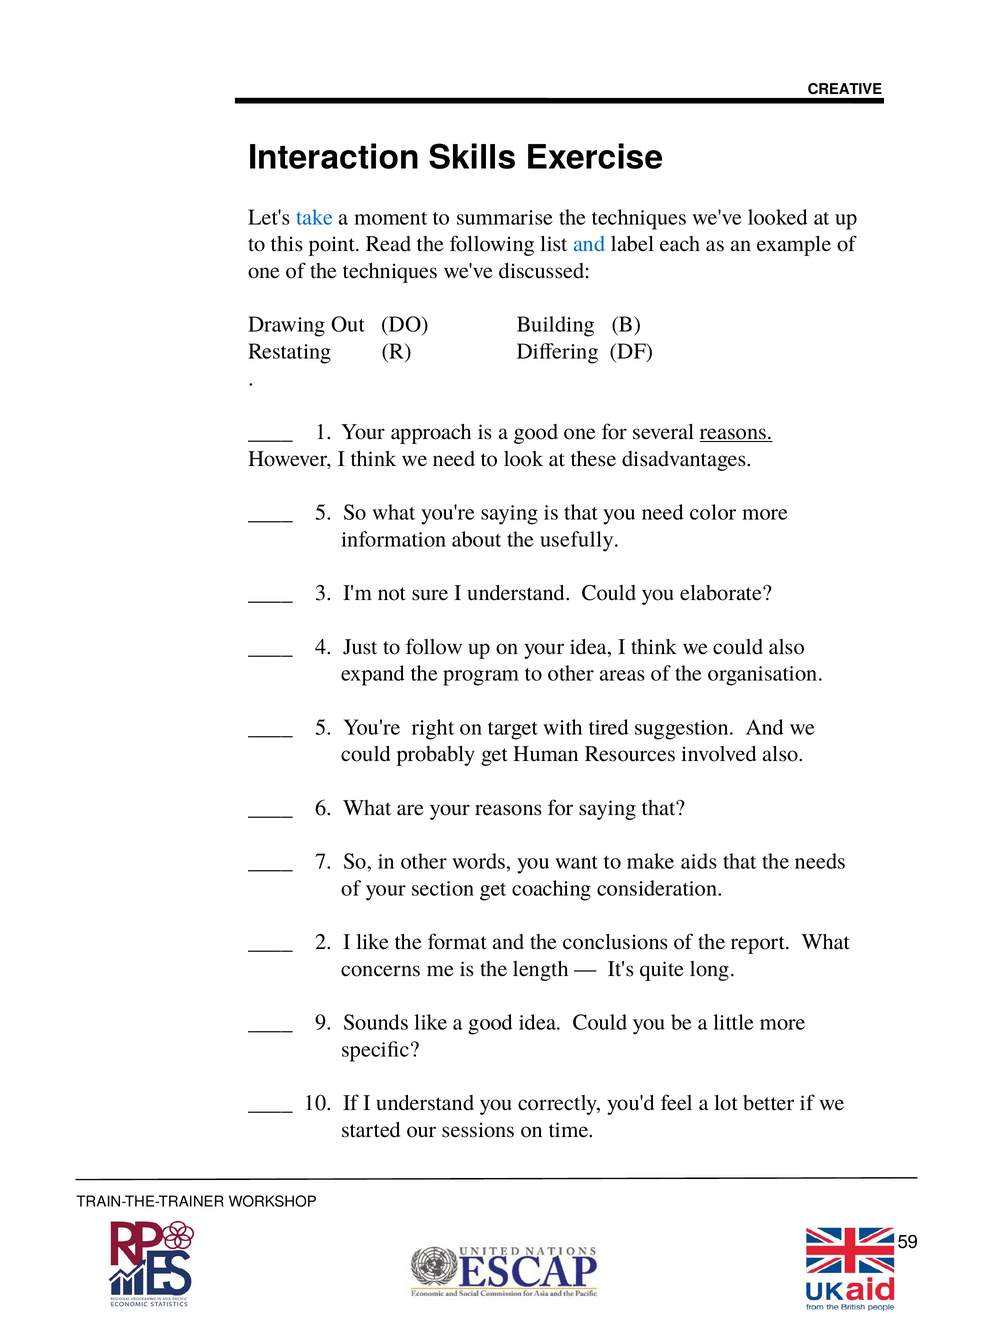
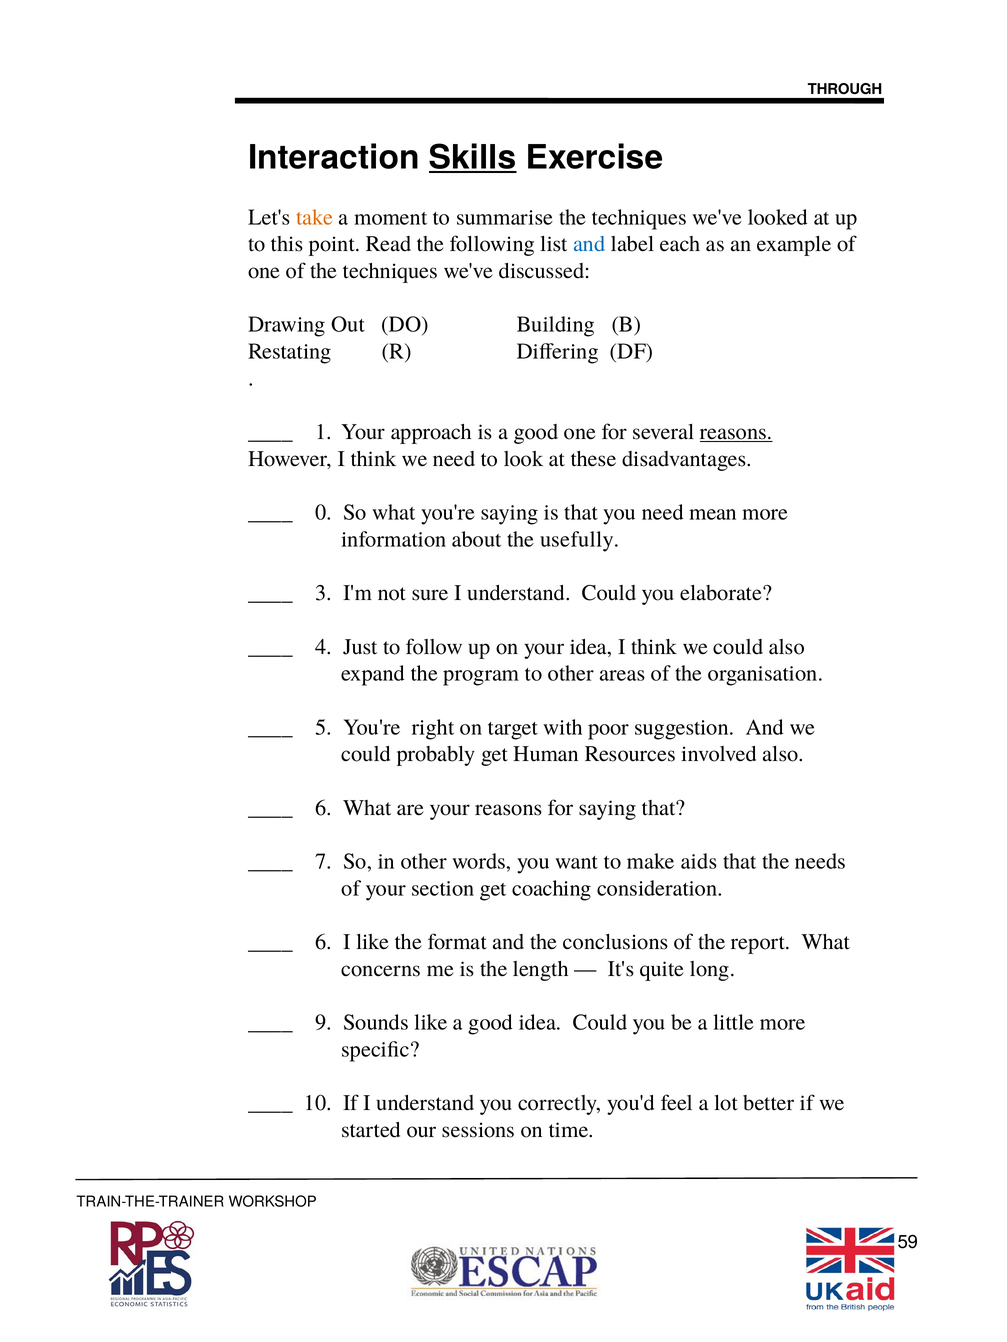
CREATIVE: CREATIVE -> THROUGH
Skills underline: none -> present
take colour: blue -> orange
5 at (324, 513): 5 -> 0
color: color -> mean
tired: tired -> poor
2 at (324, 942): 2 -> 6
